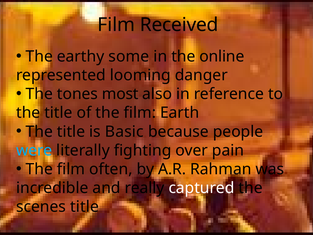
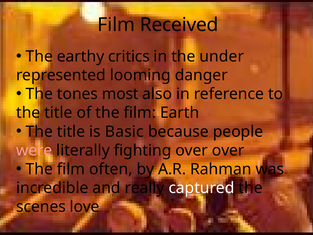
some: some -> critics
online: online -> under
were colour: light blue -> pink
over pain: pain -> over
scenes title: title -> love
